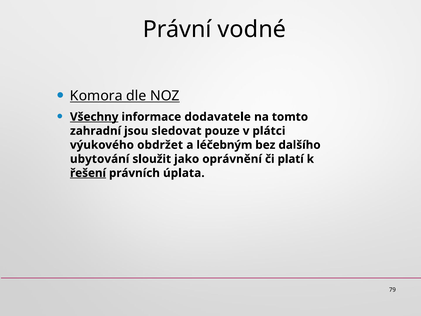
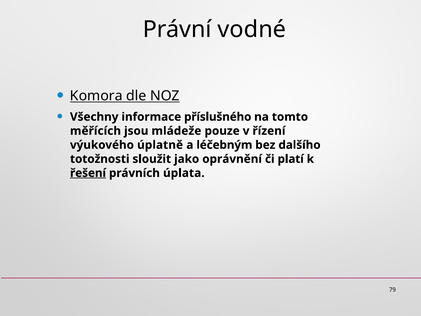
Všechny underline: present -> none
dodavatele: dodavatele -> příslušného
zahradní: zahradní -> měřících
sledovat: sledovat -> mládeže
plátci: plátci -> řízení
obdržet: obdržet -> úplatně
ubytování: ubytování -> totožnosti
